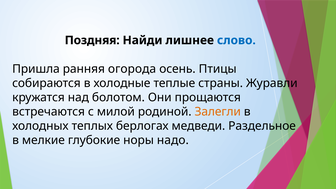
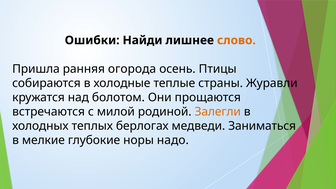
Поздняя: Поздняя -> Ошибки
слово colour: blue -> orange
Раздельное: Раздельное -> Заниматься
